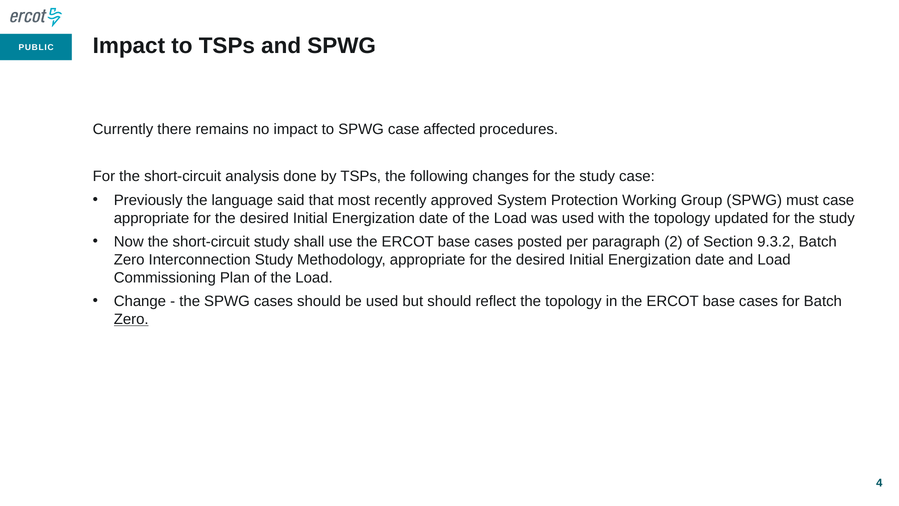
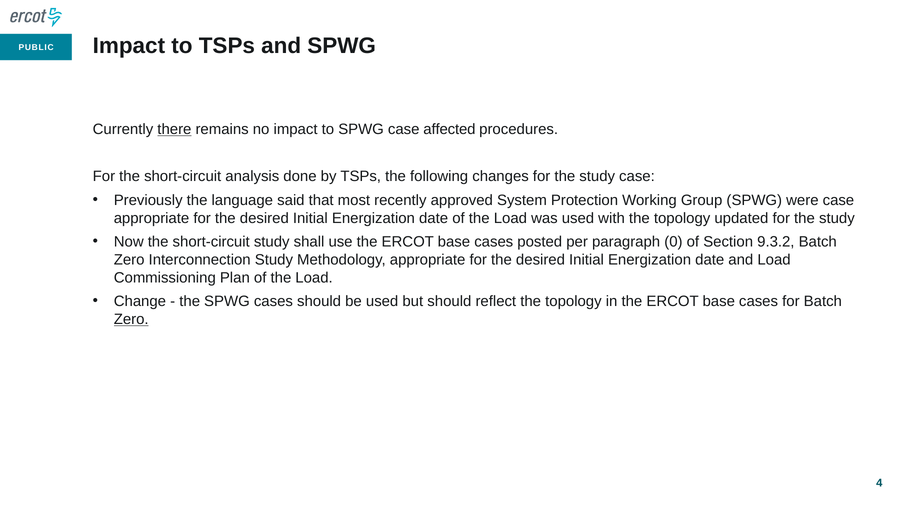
there underline: none -> present
must: must -> were
2: 2 -> 0
